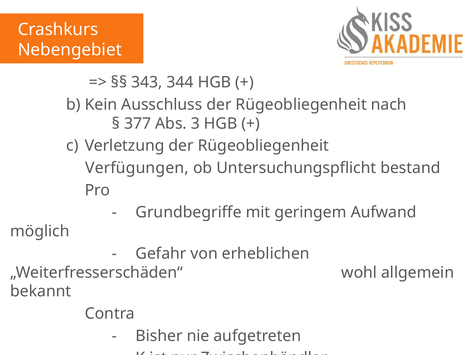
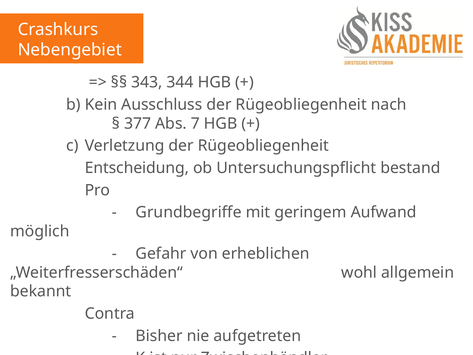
3: 3 -> 7
Verfügungen: Verfügungen -> Entscheidung
